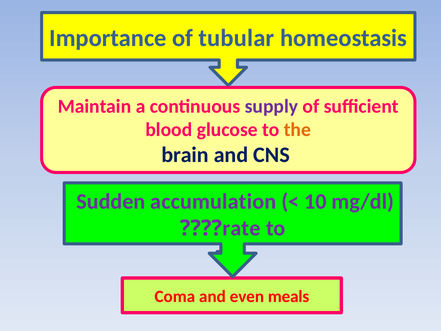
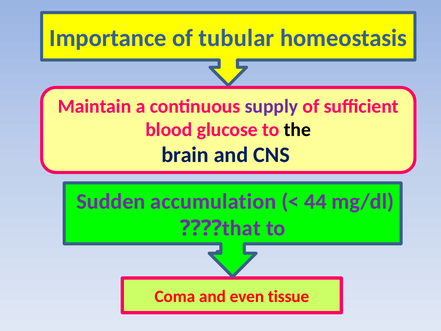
the colour: orange -> black
10: 10 -> 44
rate: rate -> that
meals: meals -> tissue
